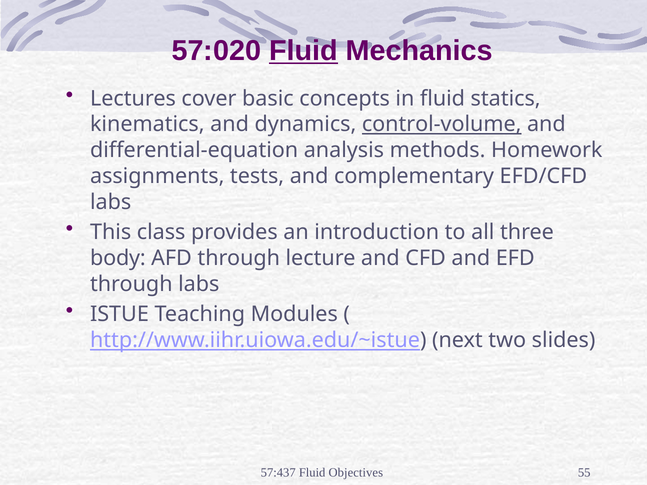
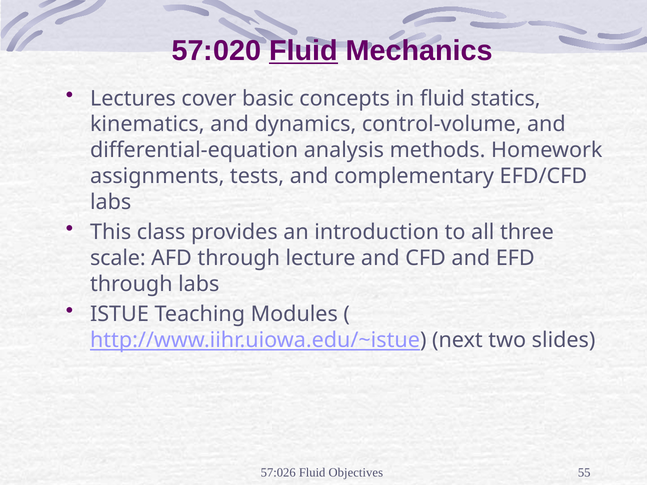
control-volume underline: present -> none
body: body -> scale
57:437: 57:437 -> 57:026
